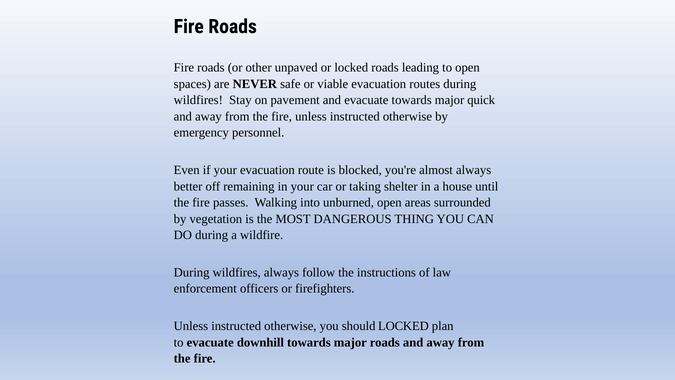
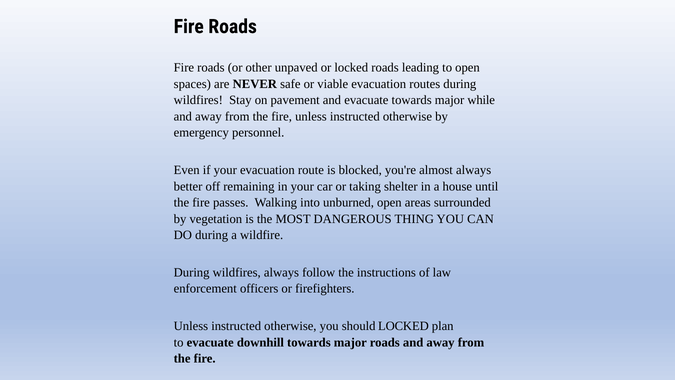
quick: quick -> while
